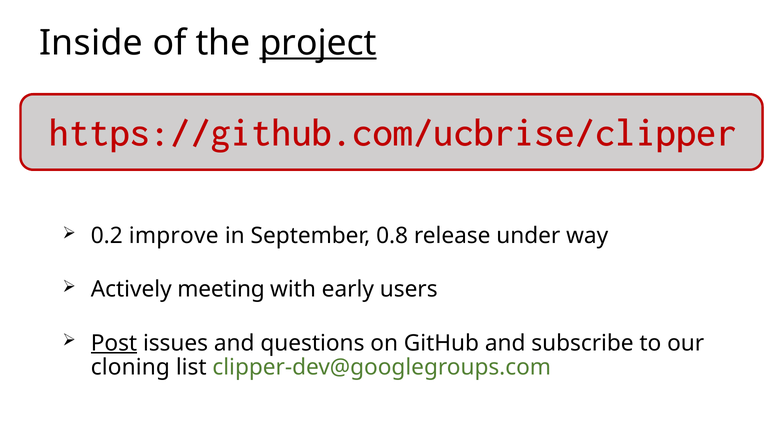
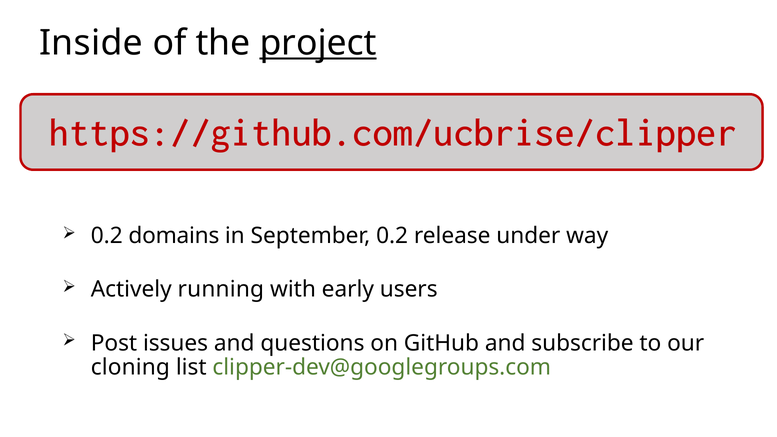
improve: improve -> domains
September 0.8: 0.8 -> 0.2
meeting: meeting -> running
Post underline: present -> none
